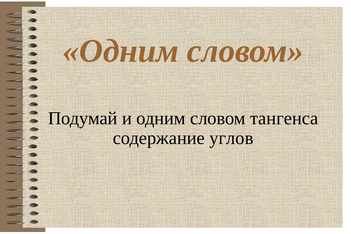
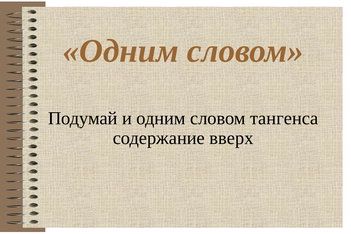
углов: углов -> вверх
